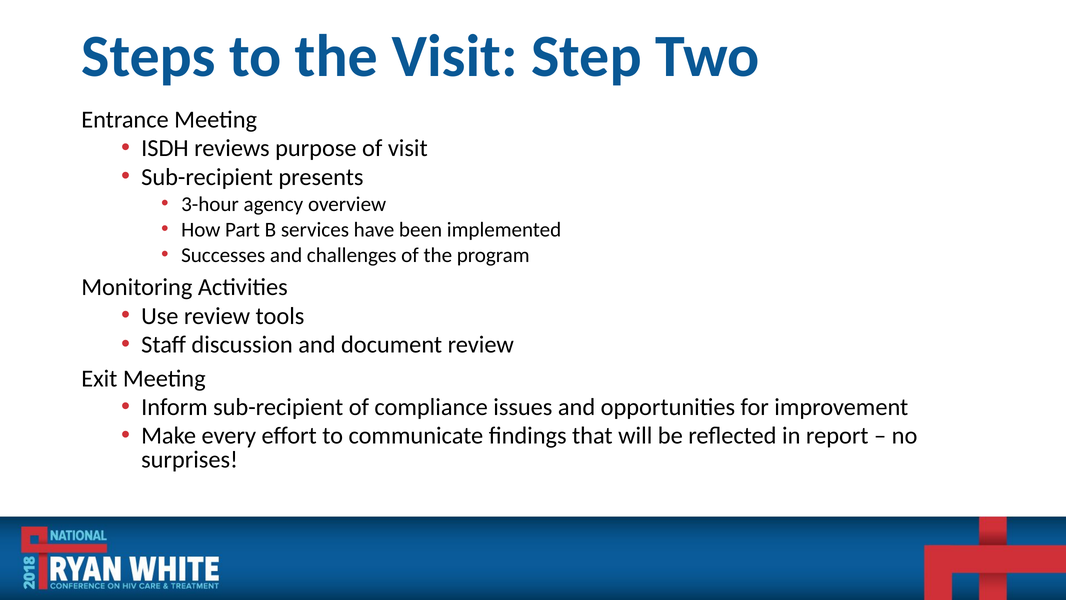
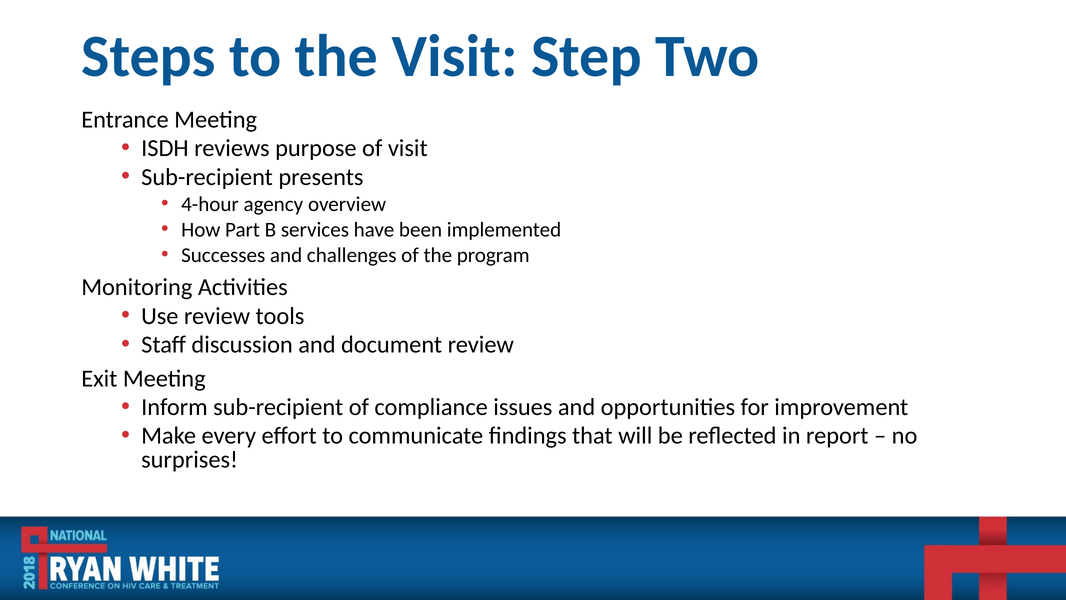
3-hour: 3-hour -> 4-hour
